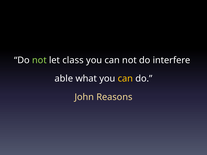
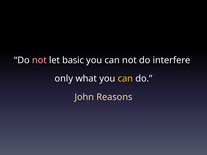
not at (39, 60) colour: light green -> pink
class: class -> basic
able: able -> only
